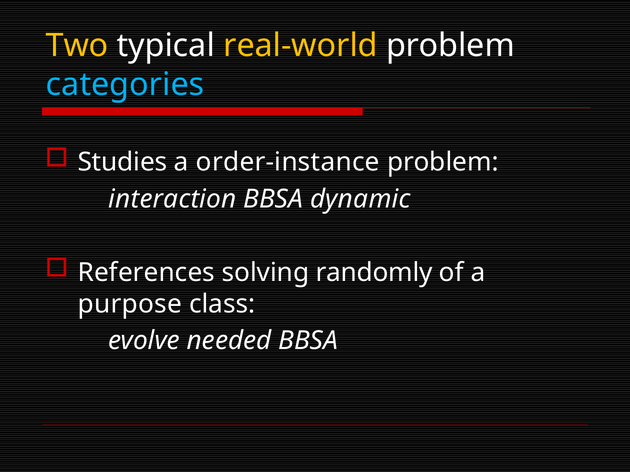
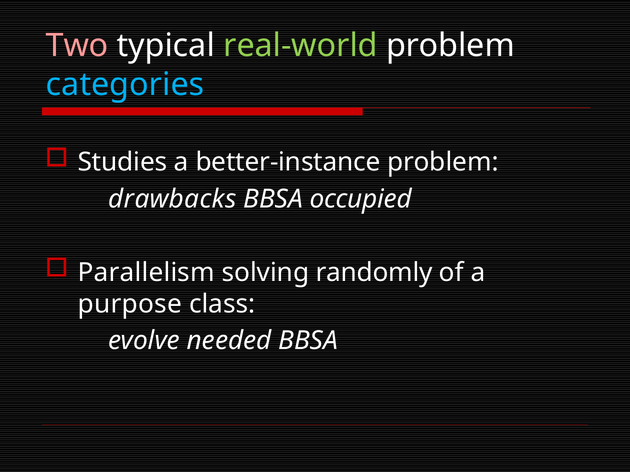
Two colour: yellow -> pink
real-world colour: yellow -> light green
order-instance: order-instance -> better-instance
interaction: interaction -> drawbacks
dynamic: dynamic -> occupied
References: References -> Parallelism
